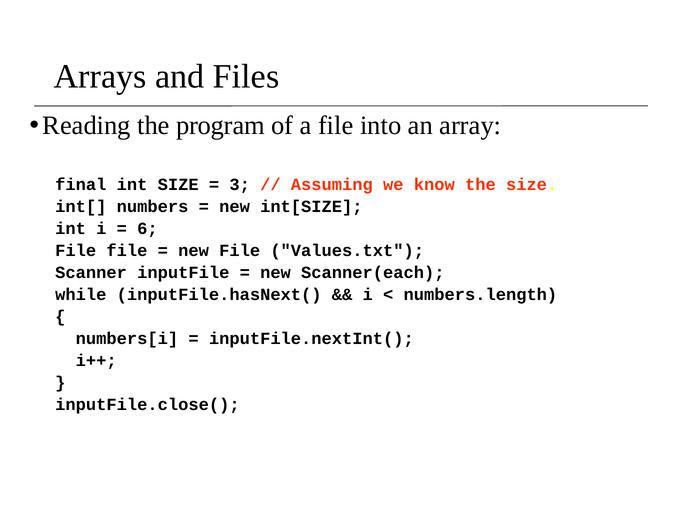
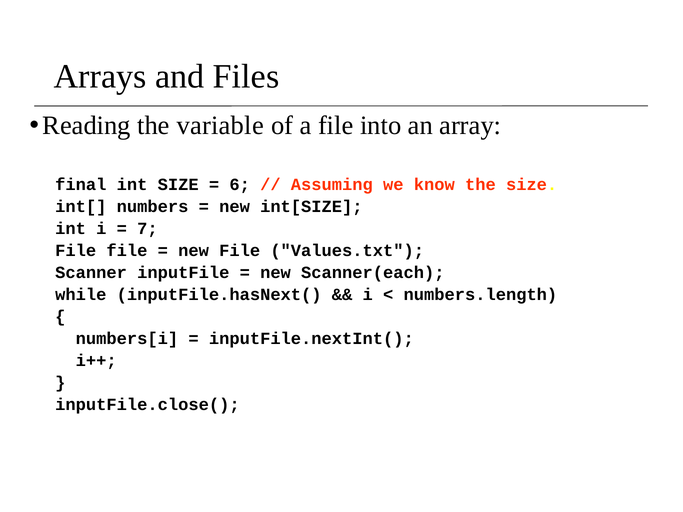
program: program -> variable
3: 3 -> 6
6: 6 -> 7
